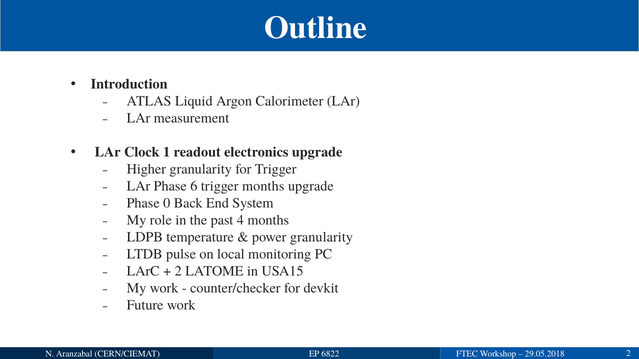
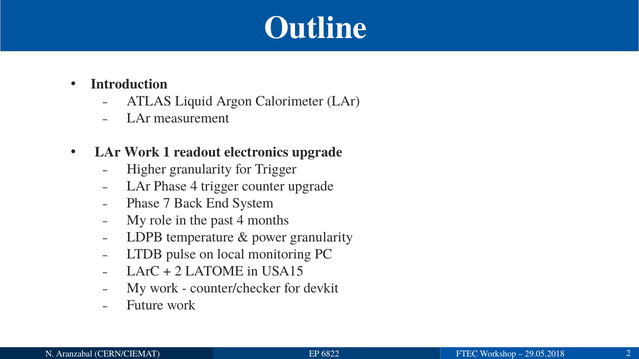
LAr Clock: Clock -> Work
Phase 6: 6 -> 4
trigger months: months -> counter
0: 0 -> 7
